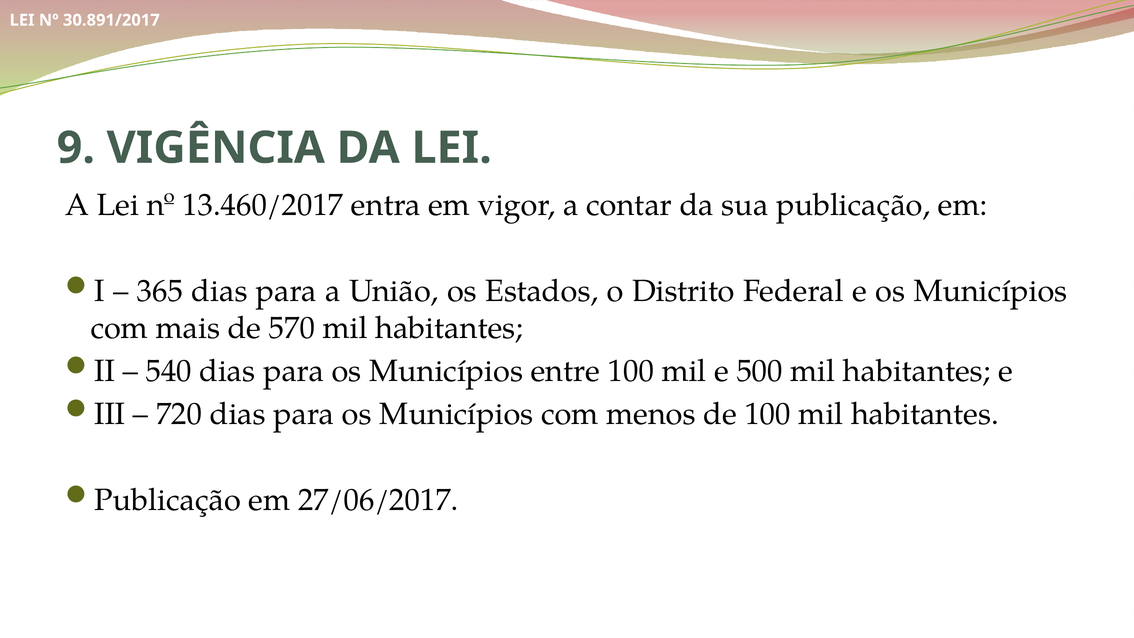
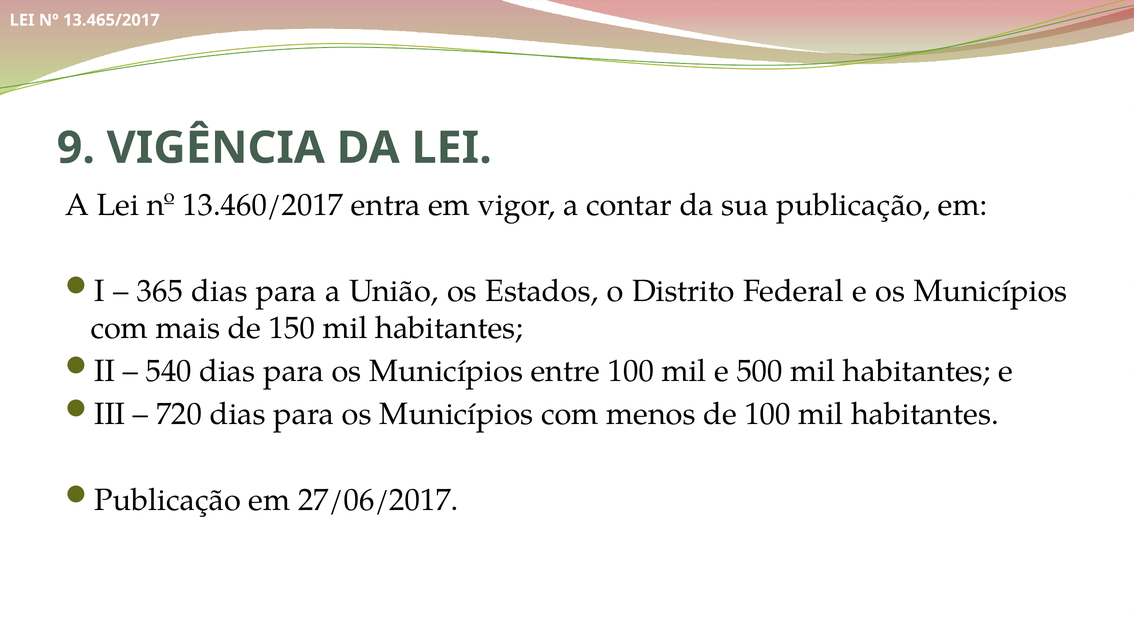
30.891/2017: 30.891/2017 -> 13.465/2017
570: 570 -> 150
